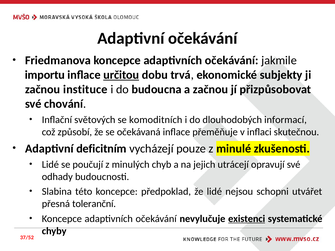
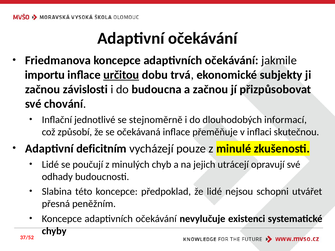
instituce: instituce -> závislosti
světových: světových -> jednotlivé
komoditních: komoditních -> stejnoměrně
toleranční: toleranční -> peněžním
existenci underline: present -> none
